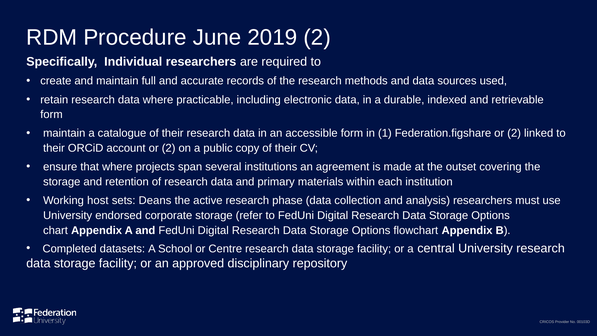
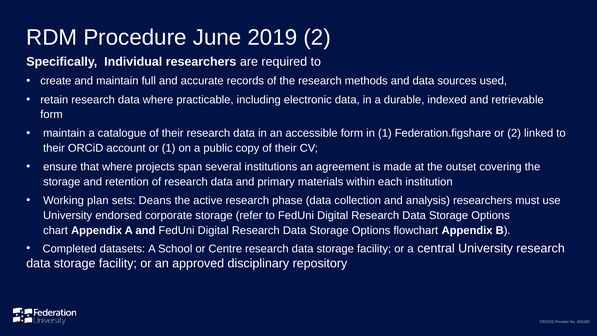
account or 2: 2 -> 1
host: host -> plan
